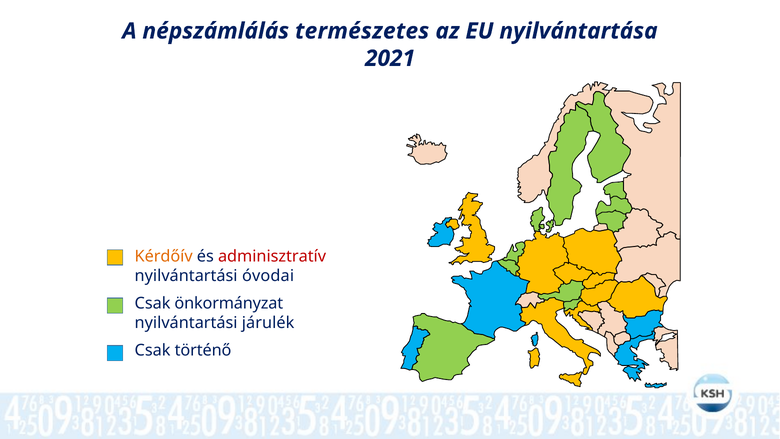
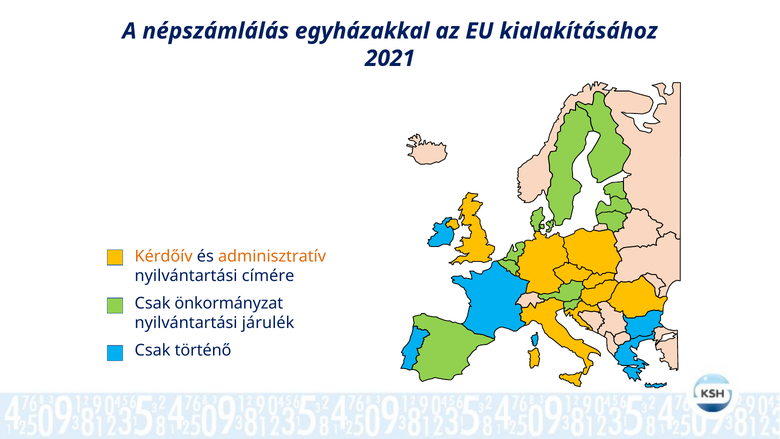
természetes: természetes -> egyházakkal
nyilvántartása: nyilvántartása -> kialakításához
adminisztratív colour: red -> orange
óvodai: óvodai -> címére
